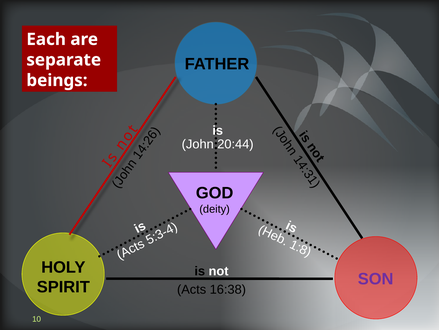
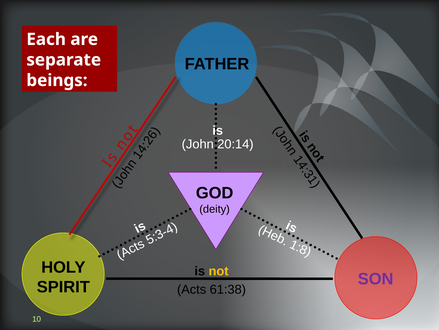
20:44: 20:44 -> 20:14
not colour: white -> yellow
16:38: 16:38 -> 61:38
